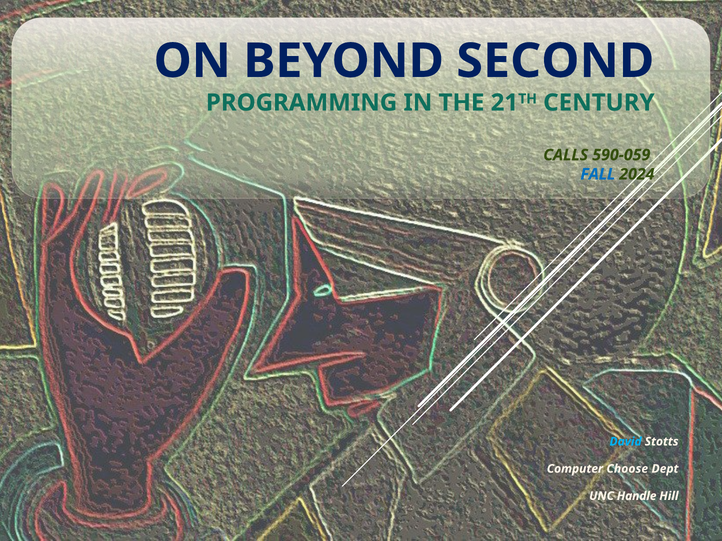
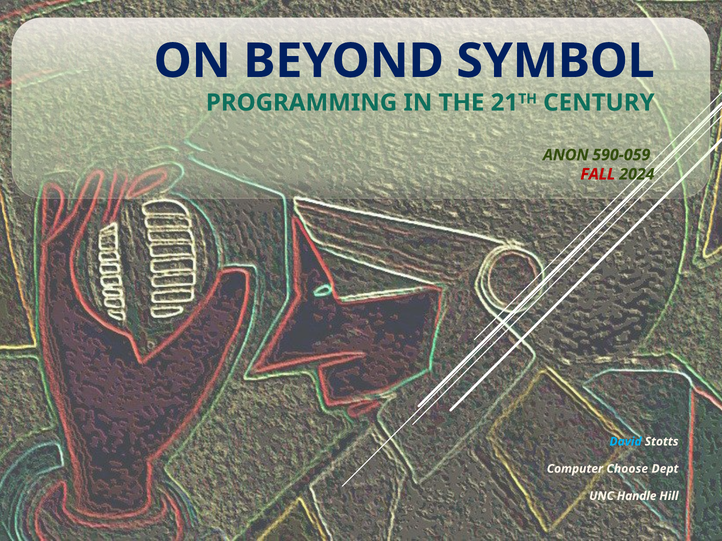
SECOND: SECOND -> SYMBOL
CALLS: CALLS -> ANON
FALL colour: blue -> red
